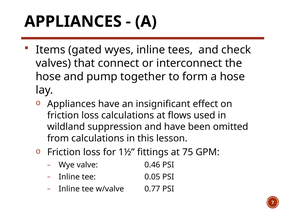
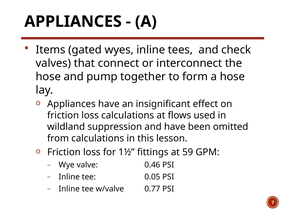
75: 75 -> 59
